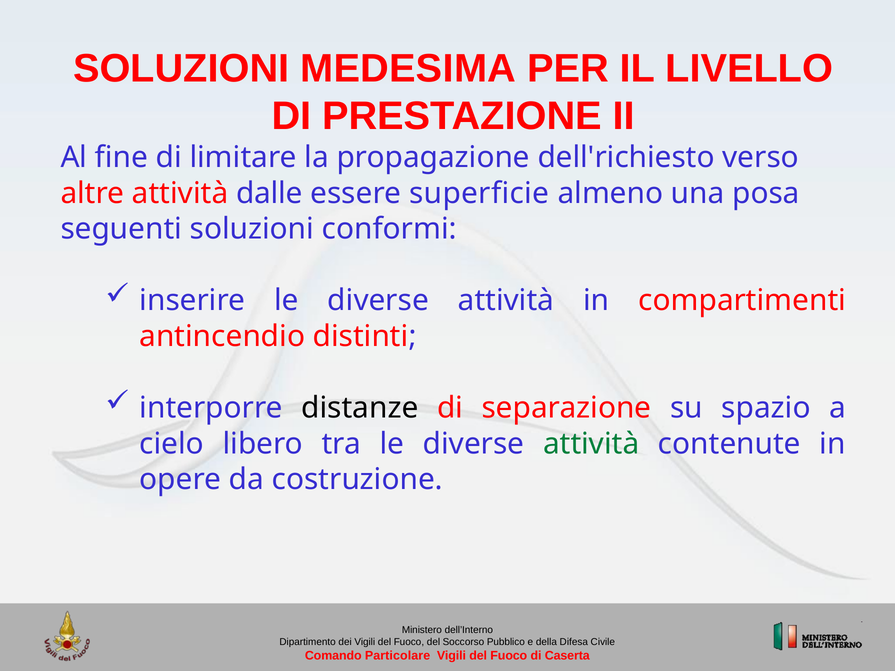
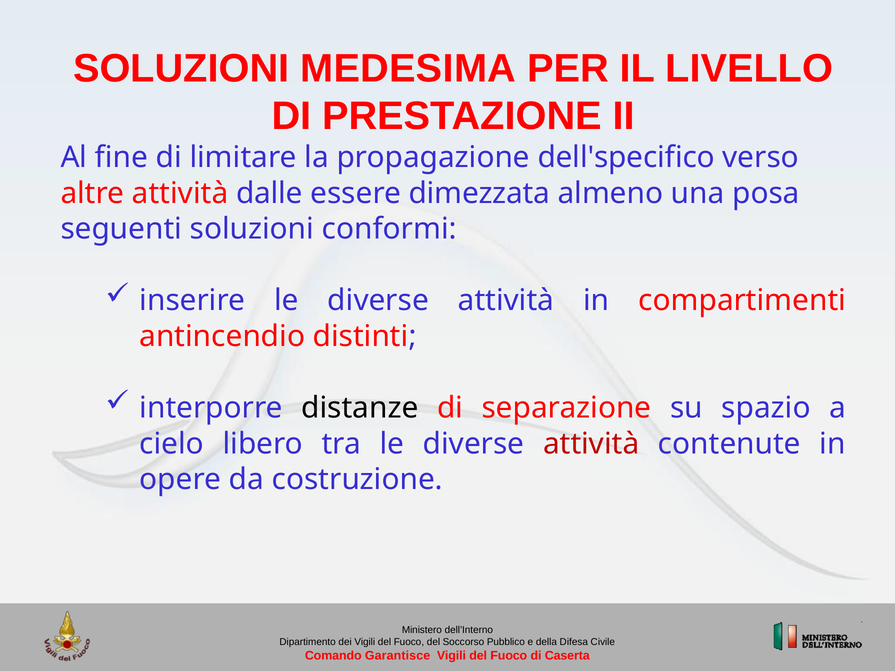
dell'richiesto: dell'richiesto -> dell'specifico
superficie: superficie -> dimezzata
attività at (591, 444) colour: green -> red
Particolare: Particolare -> Garantisce
